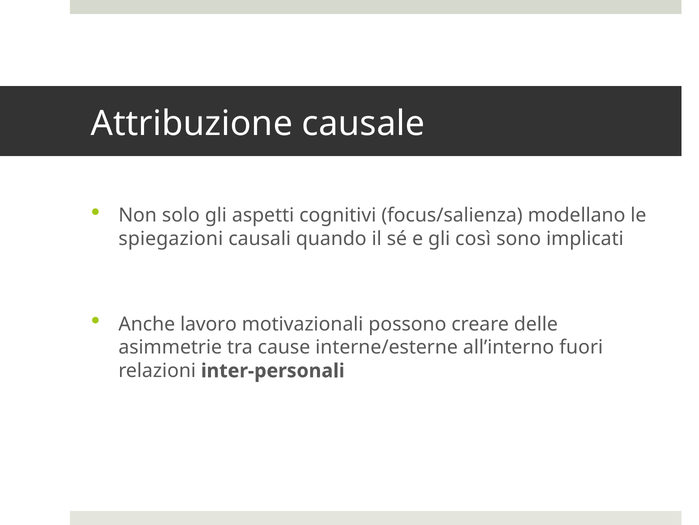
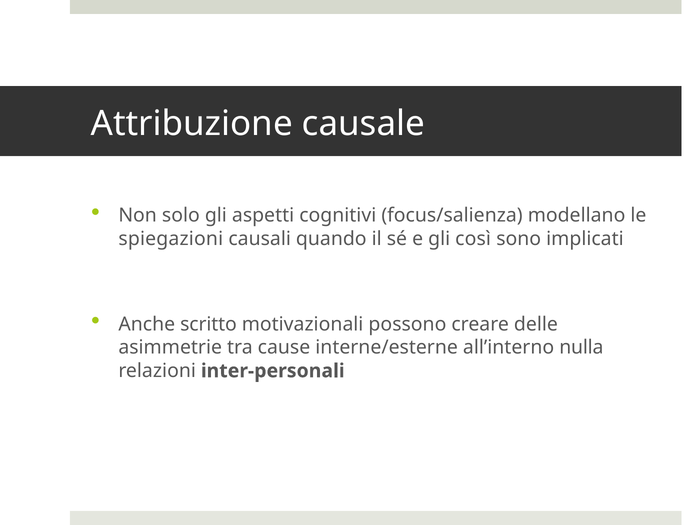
lavoro: lavoro -> scritto
fuori: fuori -> nulla
